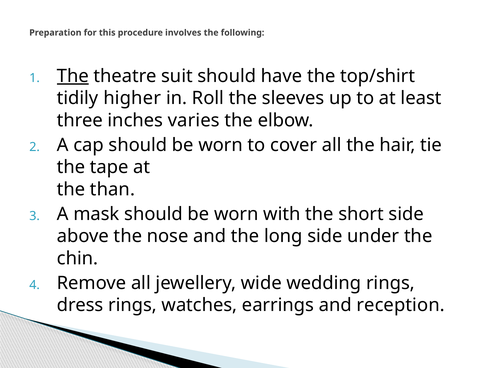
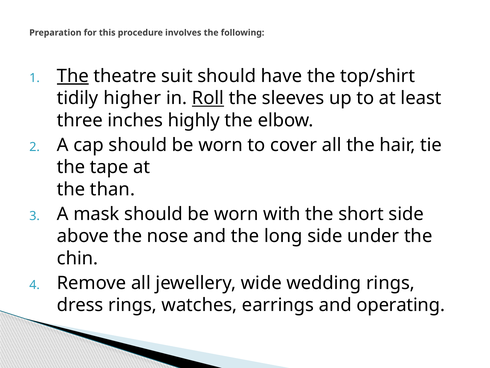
Roll underline: none -> present
varies: varies -> highly
reception: reception -> operating
